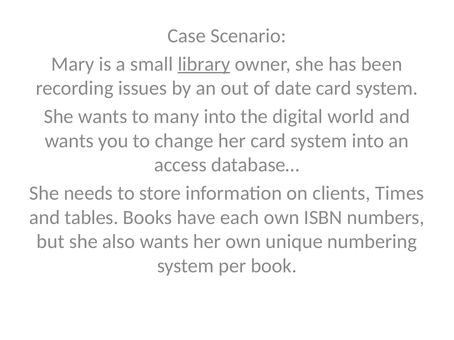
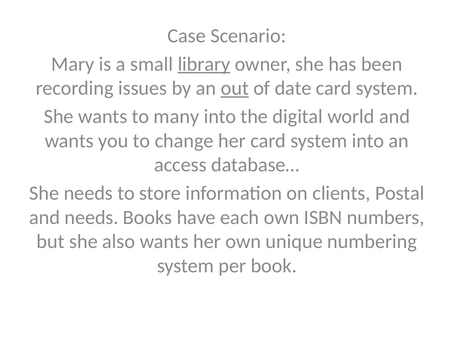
out underline: none -> present
Times: Times -> Postal
and tables: tables -> needs
